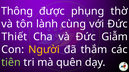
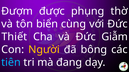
Thông: Thông -> Đượm
lành: lành -> biển
thắm: thắm -> bông
tiên colour: light green -> light blue
quên: quên -> đang
